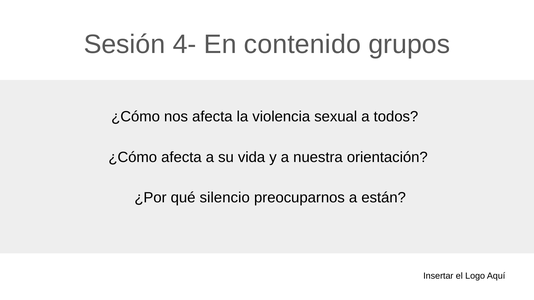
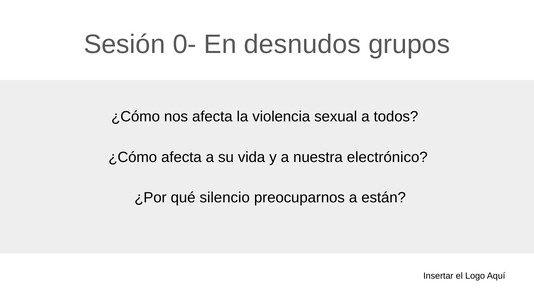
4-: 4- -> 0-
contenido: contenido -> desnudos
orientación: orientación -> electrónico
